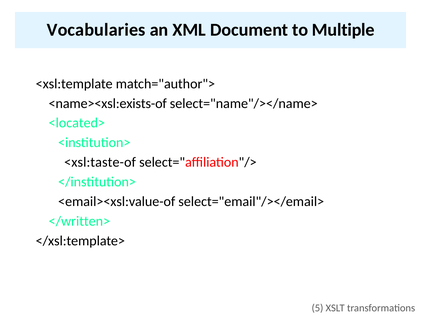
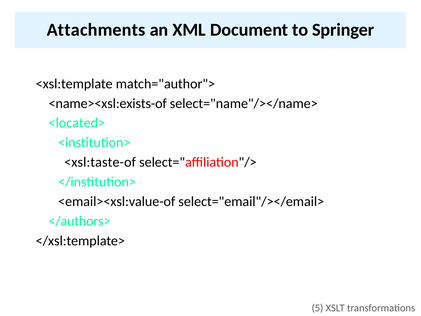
Vocabularies: Vocabularies -> Attachments
Multiple: Multiple -> Springer
</written>: </written> -> </authors>
